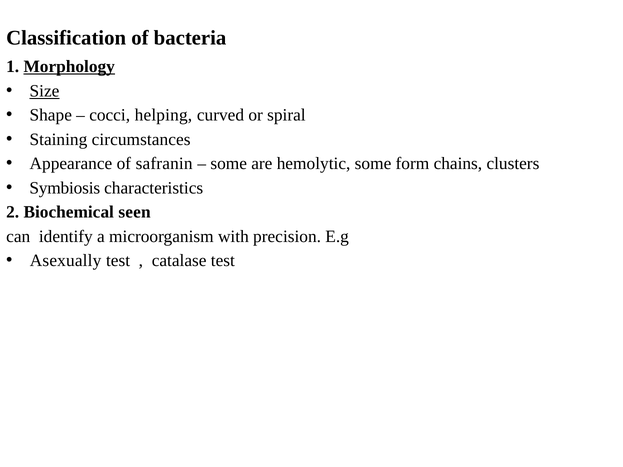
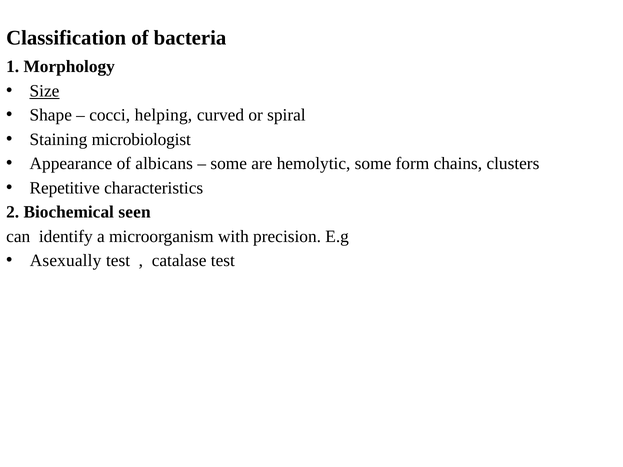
Morphology underline: present -> none
circumstances: circumstances -> microbiologist
safranin: safranin -> albicans
Symbiosis: Symbiosis -> Repetitive
